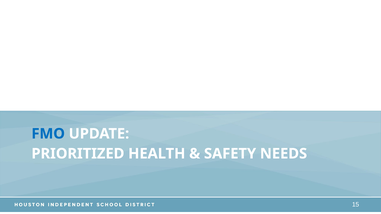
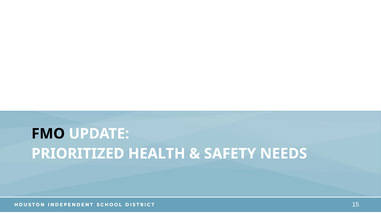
FMO colour: blue -> black
